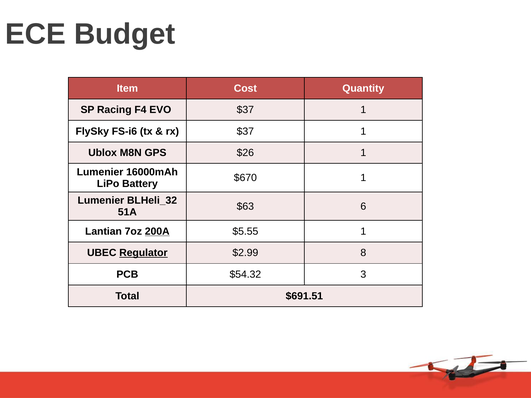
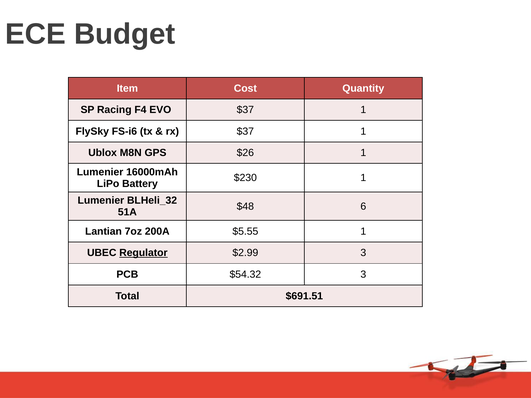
$670: $670 -> $230
$63: $63 -> $48
200A underline: present -> none
$2.99 8: 8 -> 3
